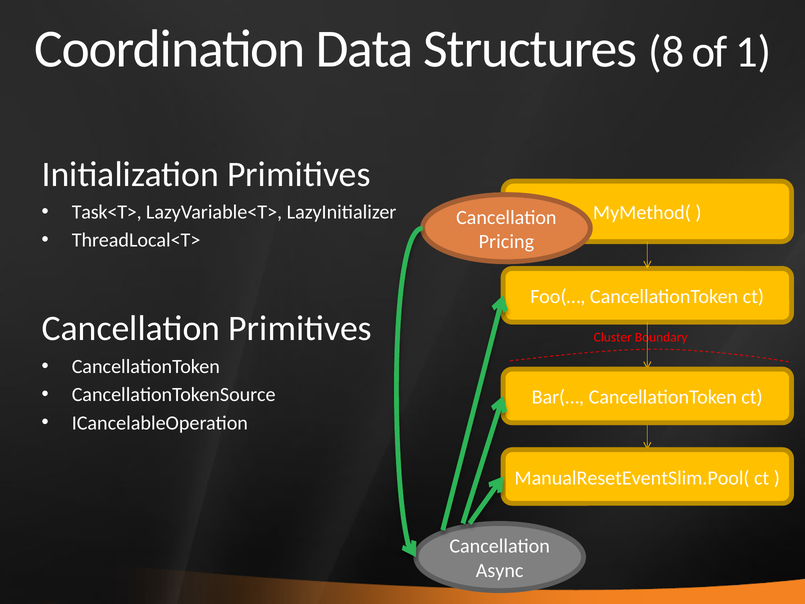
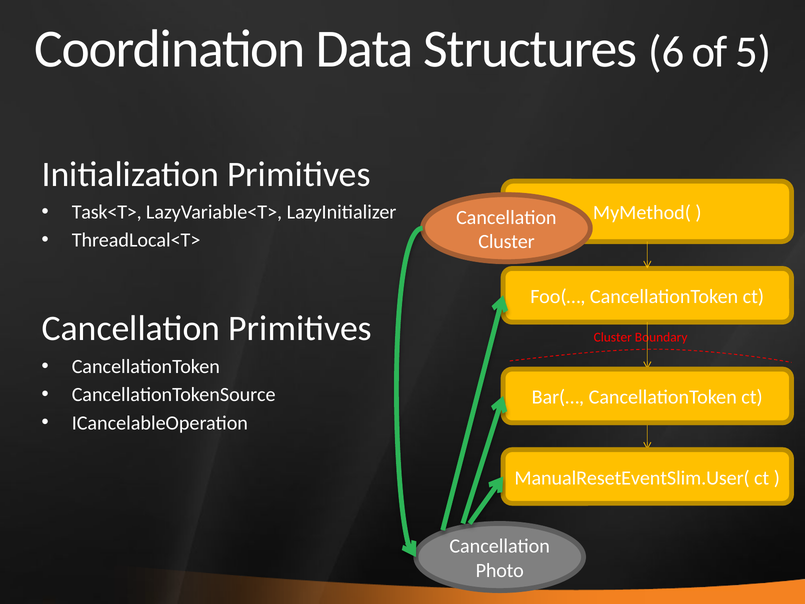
8: 8 -> 6
1: 1 -> 5
Pricing at (506, 242): Pricing -> Cluster
ManualResetEventSlim.Pool(: ManualResetEventSlim.Pool( -> ManualResetEventSlim.User(
Async: Async -> Photo
